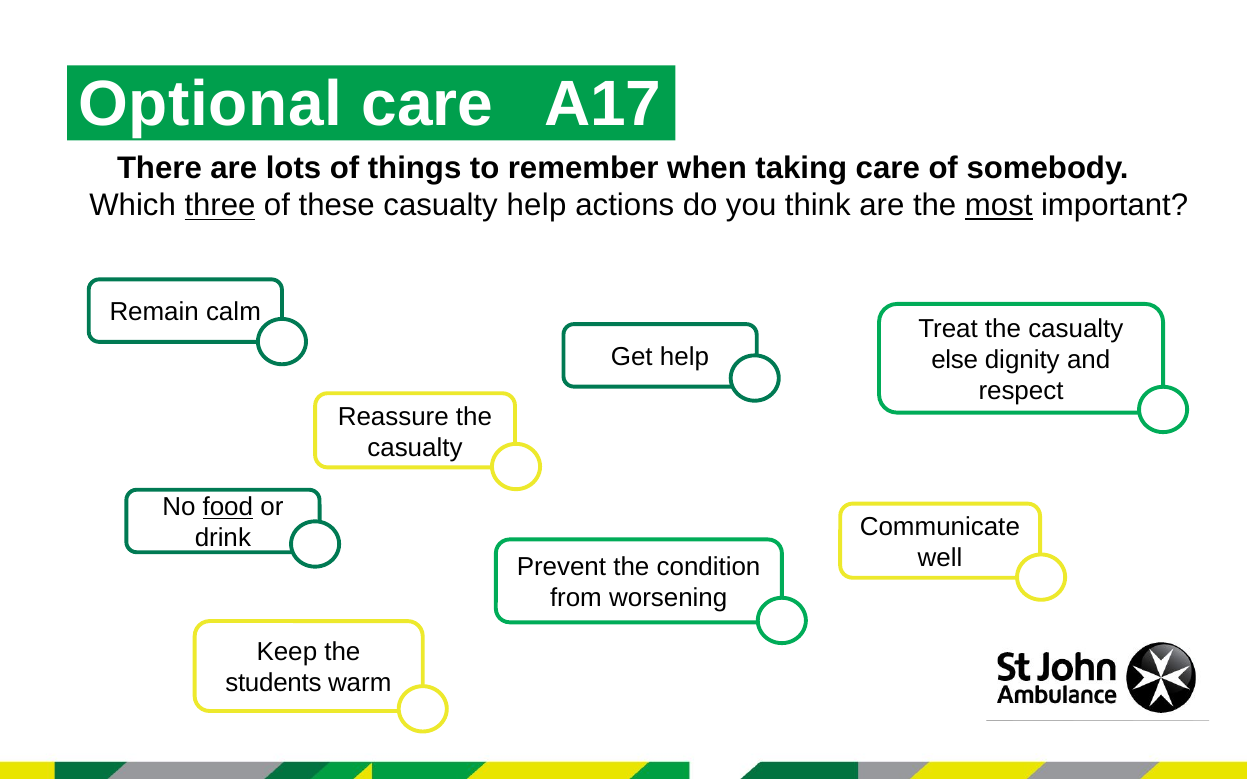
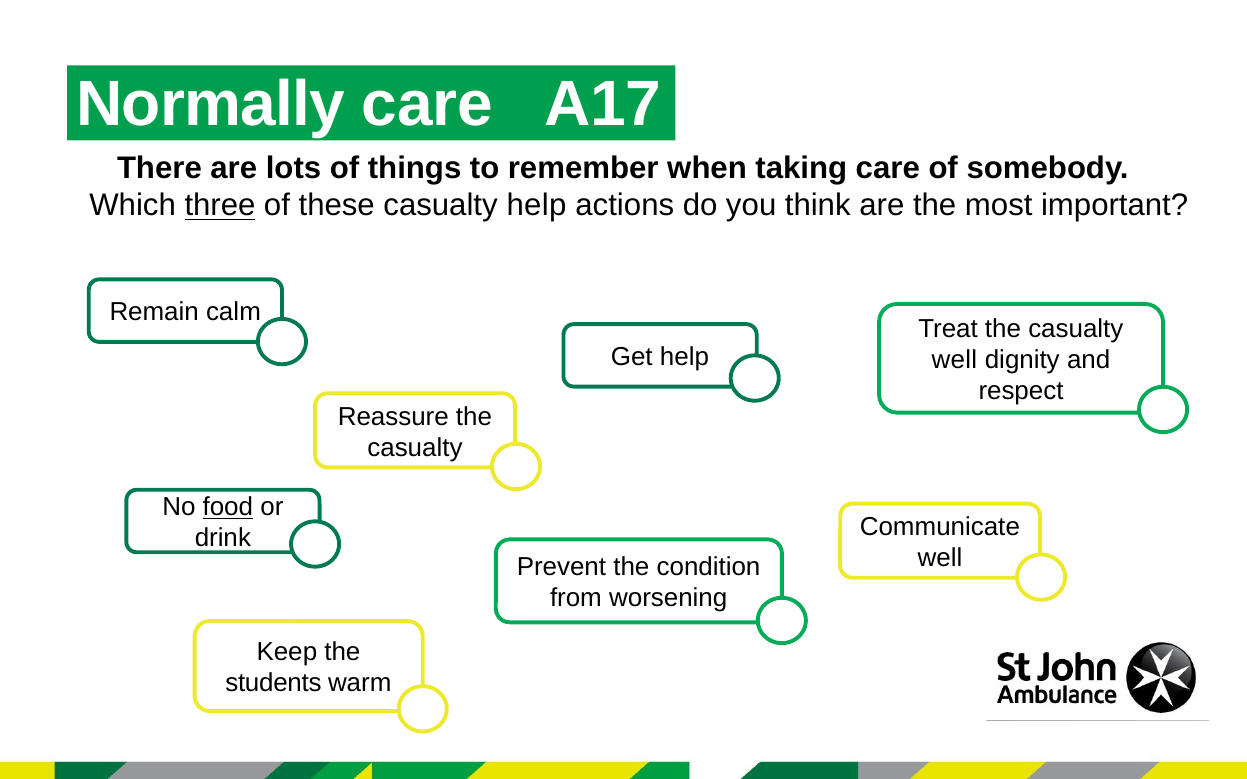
Optional: Optional -> Normally
most underline: present -> none
else at (955, 360): else -> well
